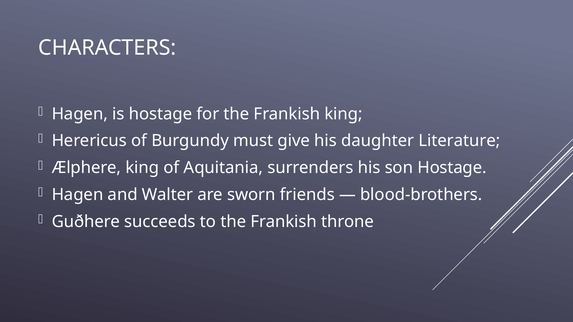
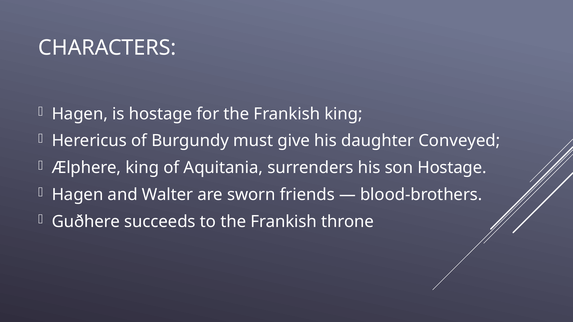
Literature: Literature -> Conveyed
